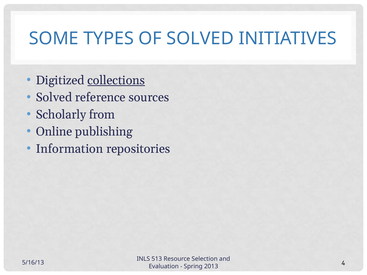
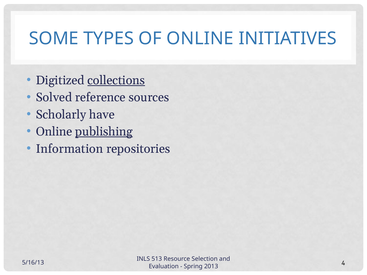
OF SOLVED: SOLVED -> ONLINE
from: from -> have
publishing underline: none -> present
